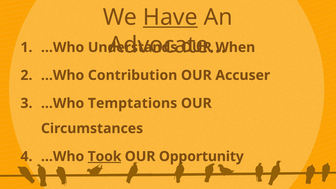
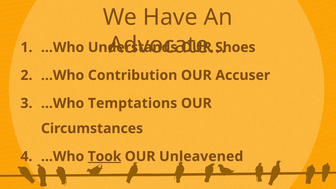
Have underline: present -> none
When: When -> Shoes
Opportunity: Opportunity -> Unleavened
